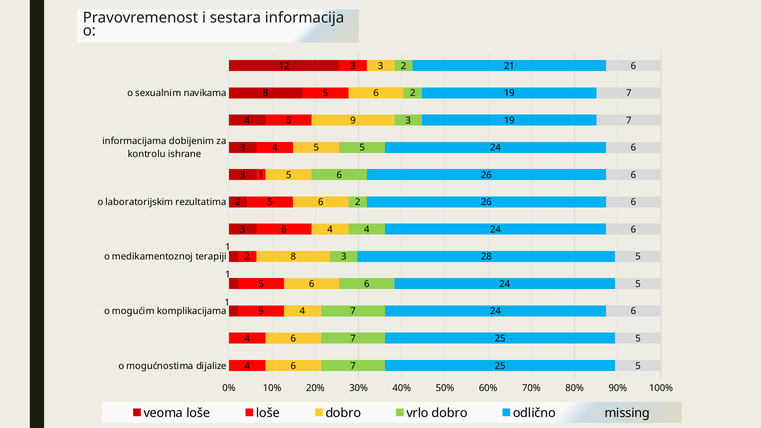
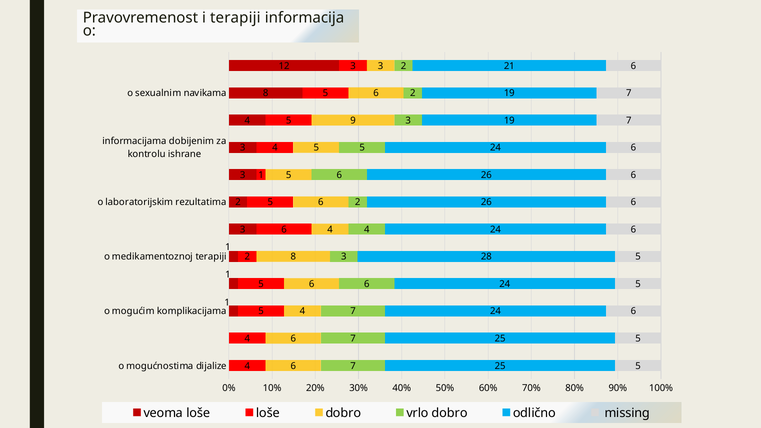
i sestara: sestara -> terapiji
